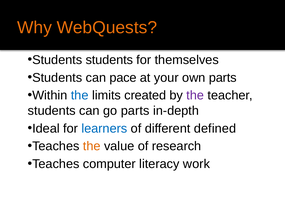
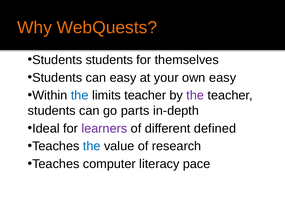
can pace: pace -> easy
own parts: parts -> easy
limits created: created -> teacher
learners colour: blue -> purple
the at (92, 146) colour: orange -> blue
work: work -> pace
